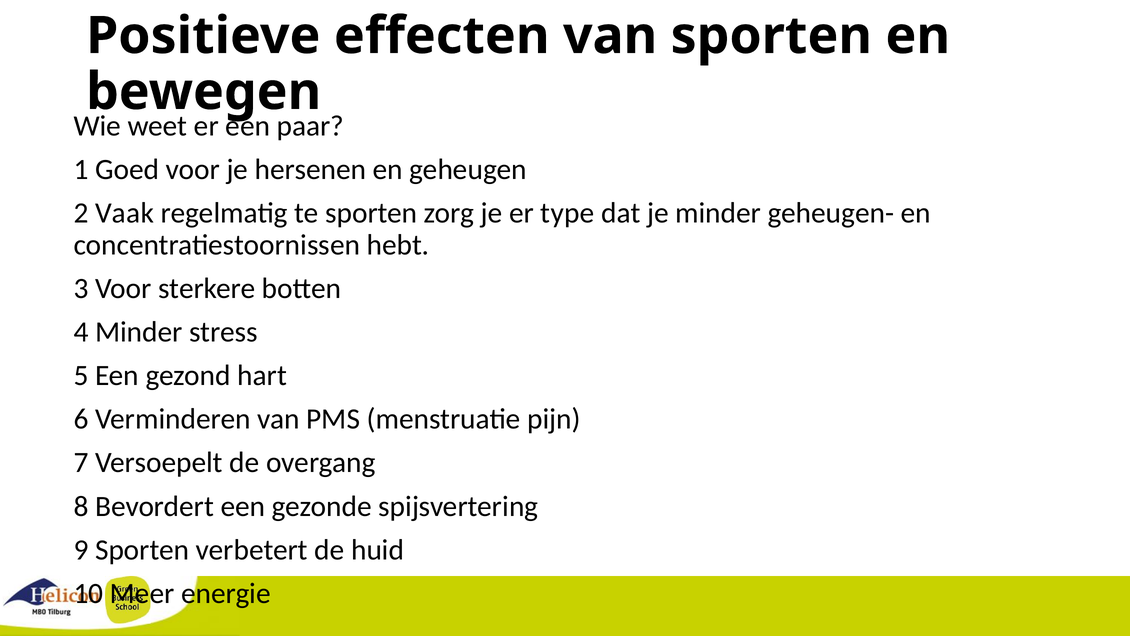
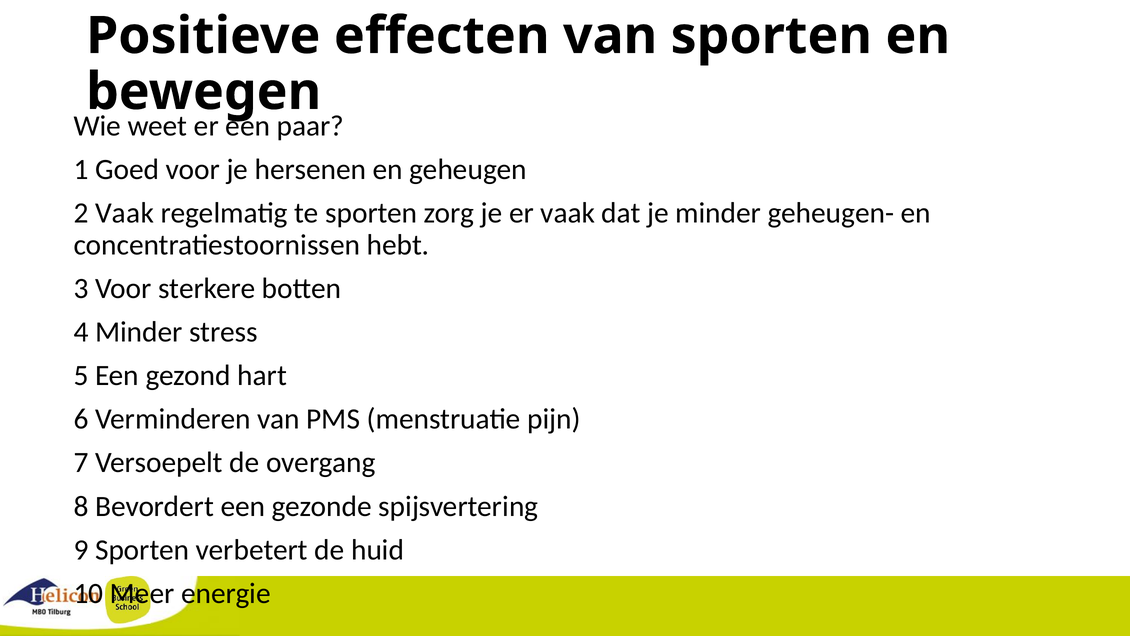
er type: type -> vaak
